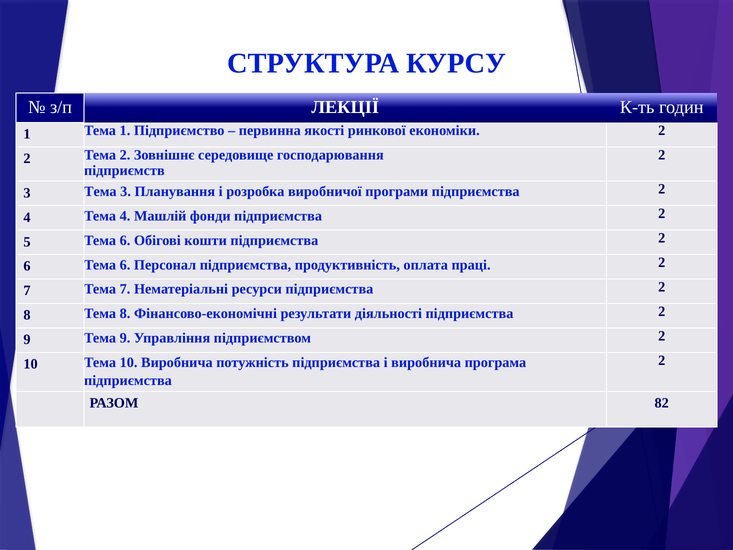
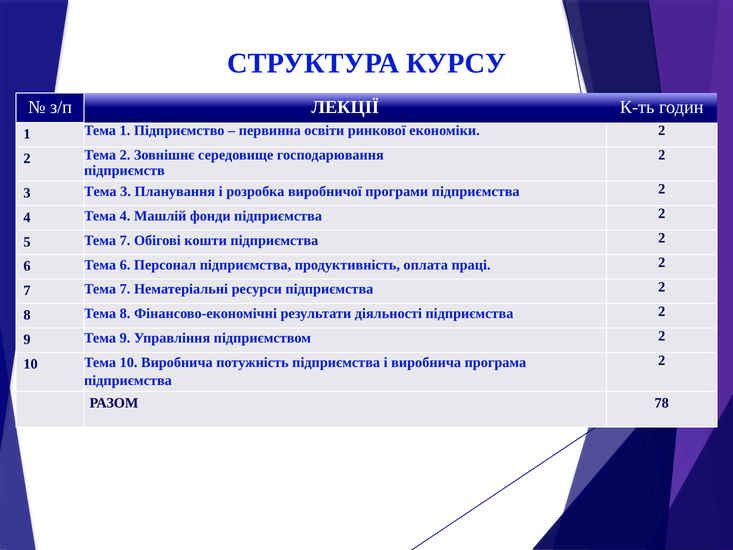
якості: якості -> освіти
5 Тема 6: 6 -> 7
82: 82 -> 78
